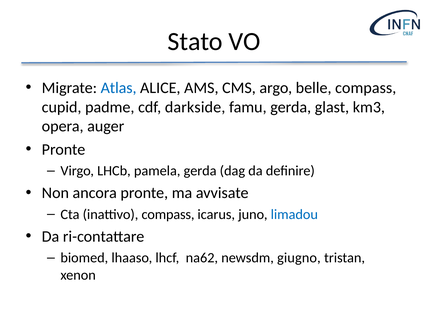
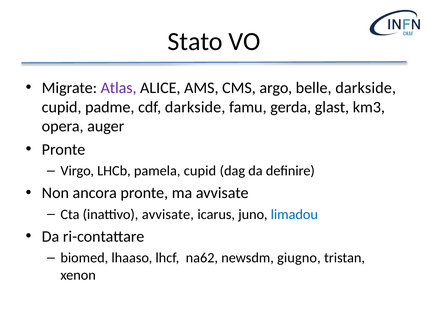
Atlas colour: blue -> purple
belle compass: compass -> darkside
pamela gerda: gerda -> cupid
inattivo compass: compass -> avvisate
